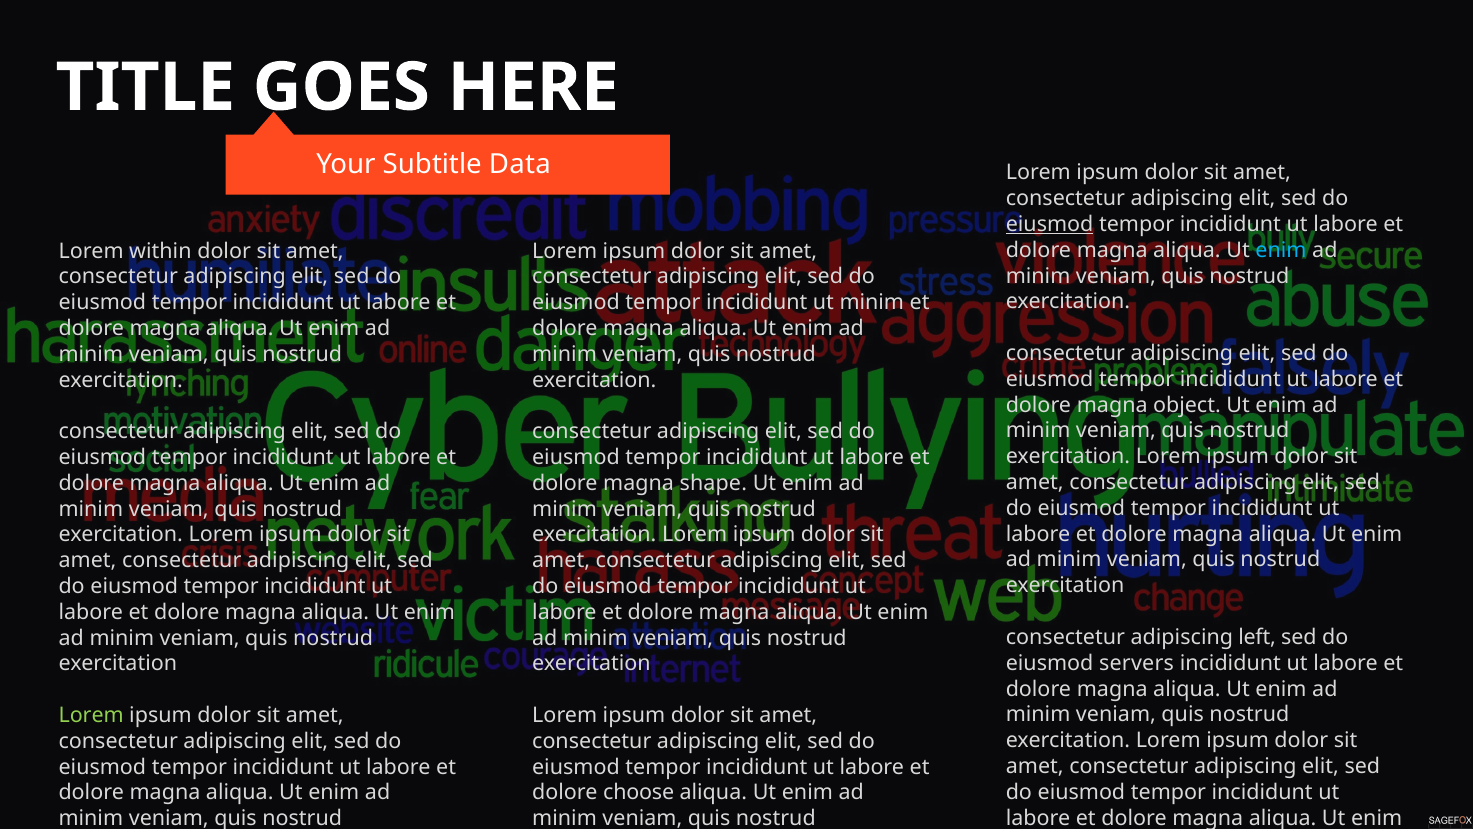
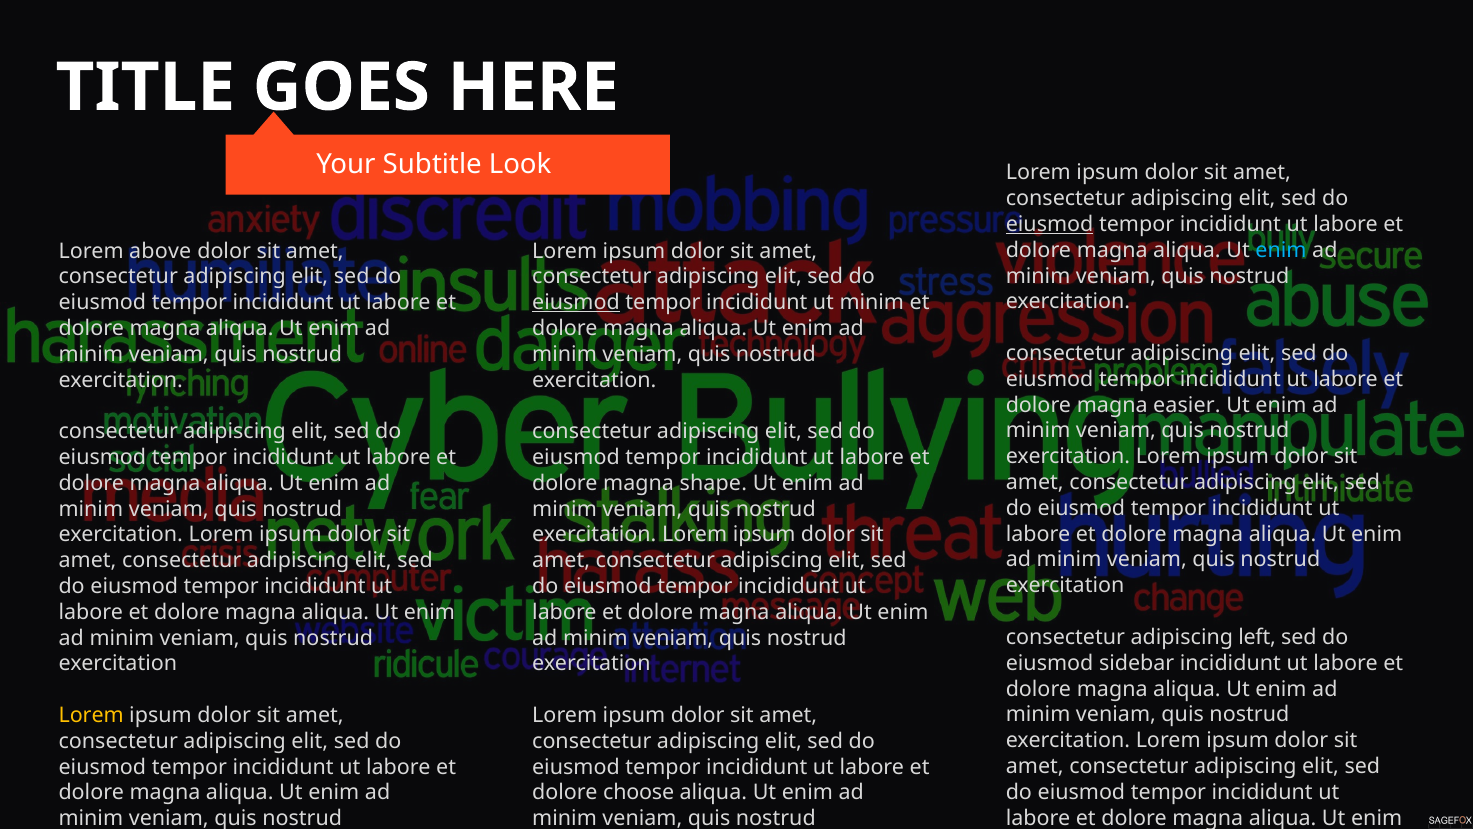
Data: Data -> Look
within: within -> above
eiusmod at (576, 302) underline: none -> present
object: object -> easier
servers: servers -> sidebar
Lorem at (91, 715) colour: light green -> yellow
